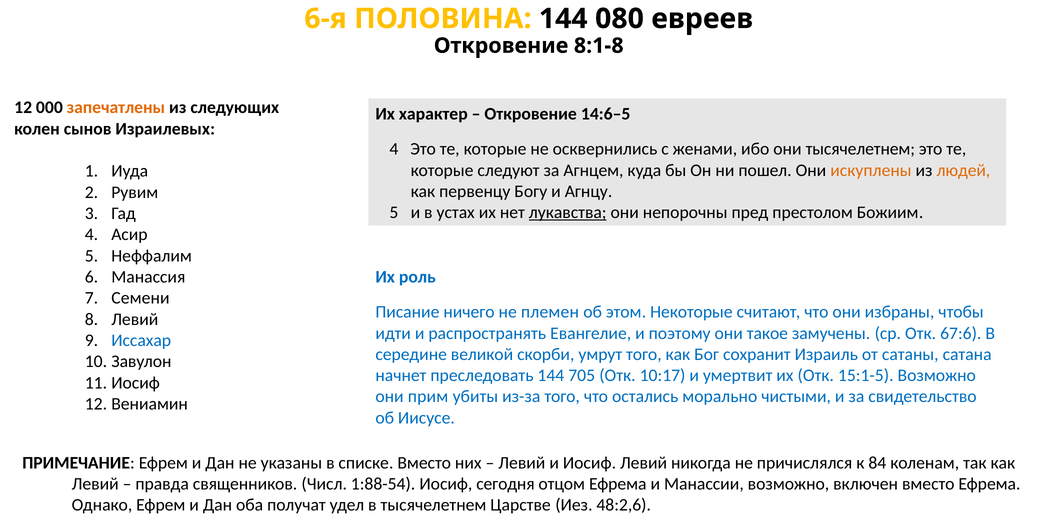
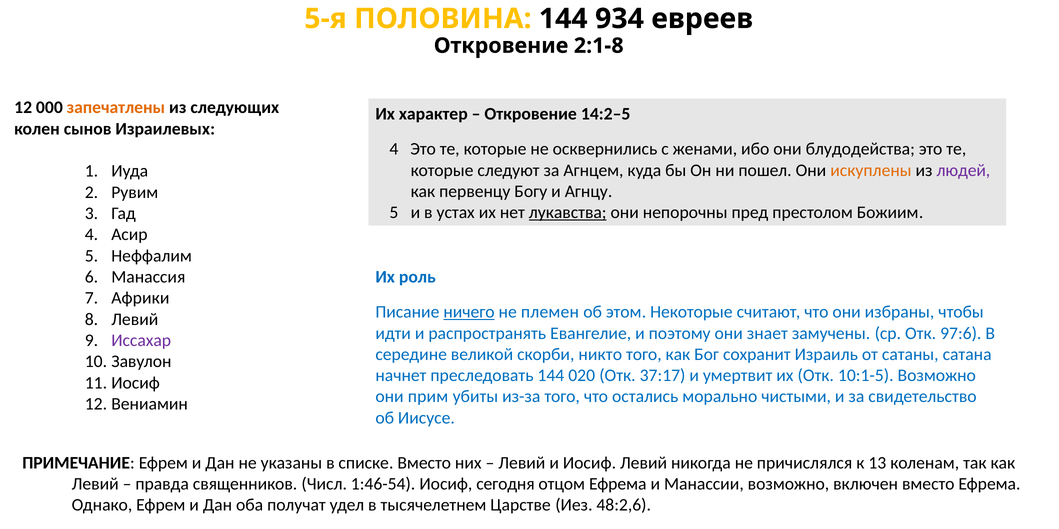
6-я: 6-я -> 5-я
080: 080 -> 934
8:1-8: 8:1-8 -> 2:1-8
14:6–5: 14:6–5 -> 14:2–5
они тысячелетнем: тысячелетнем -> блудодейства
людей colour: orange -> purple
Семени: Семени -> Африки
ничего underline: none -> present
такое: такое -> знает
67:6: 67:6 -> 97:6
Иссахар colour: blue -> purple
умрут: умрут -> никто
705: 705 -> 020
10:17: 10:17 -> 37:17
15:1-5: 15:1-5 -> 10:1-5
84: 84 -> 13
1:88-54: 1:88-54 -> 1:46-54
